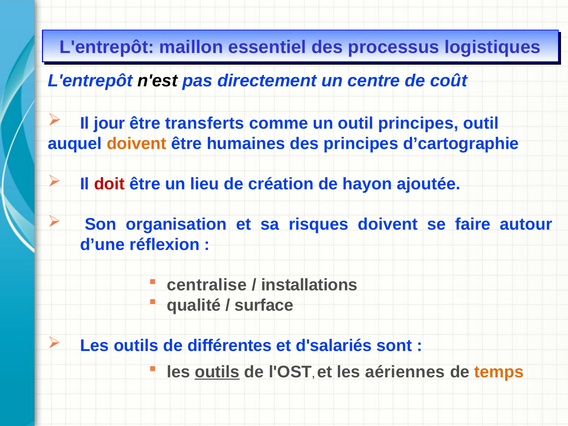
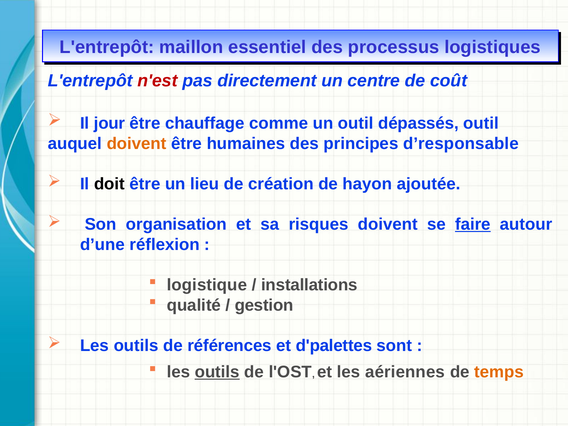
n'est colour: black -> red
transferts: transferts -> chauffage
outil principes: principes -> dépassés
d’cartographie: d’cartographie -> d’responsable
doit colour: red -> black
faire underline: none -> present
centralise: centralise -> logistique
surface: surface -> gestion
différentes: différentes -> références
d'salariés: d'salariés -> d'palettes
